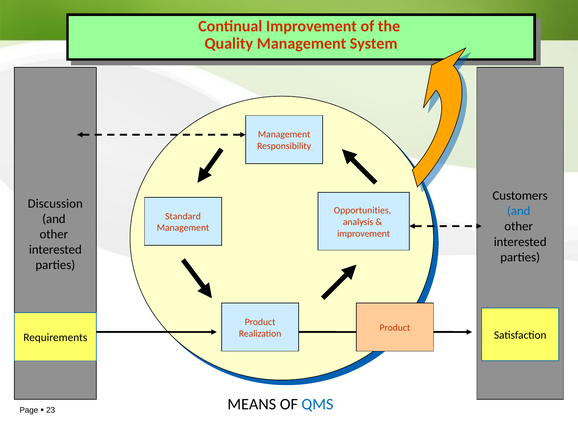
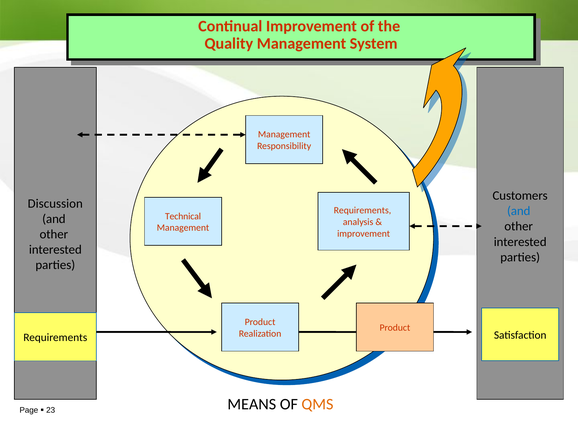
Opportunities at (362, 211): Opportunities -> Requirements
Standard: Standard -> Technical
QMS colour: blue -> orange
